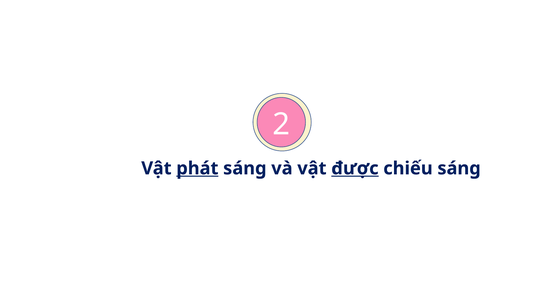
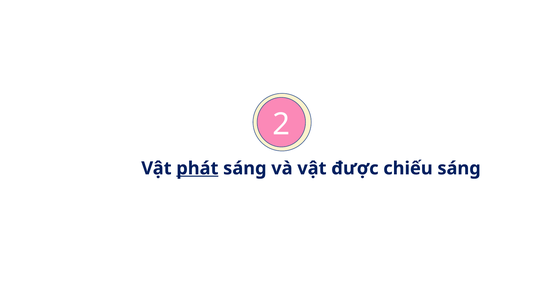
được underline: present -> none
